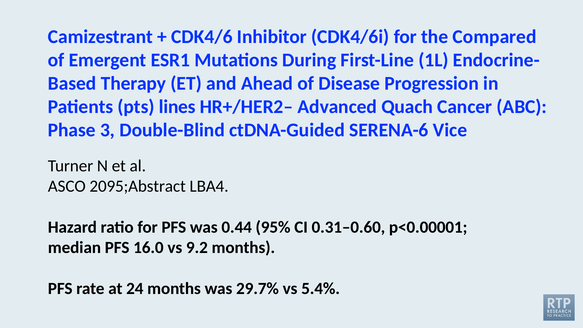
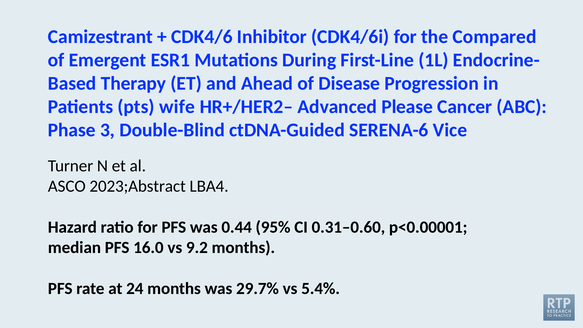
lines: lines -> wife
Quach: Quach -> Please
2095;Abstract: 2095;Abstract -> 2023;Abstract
